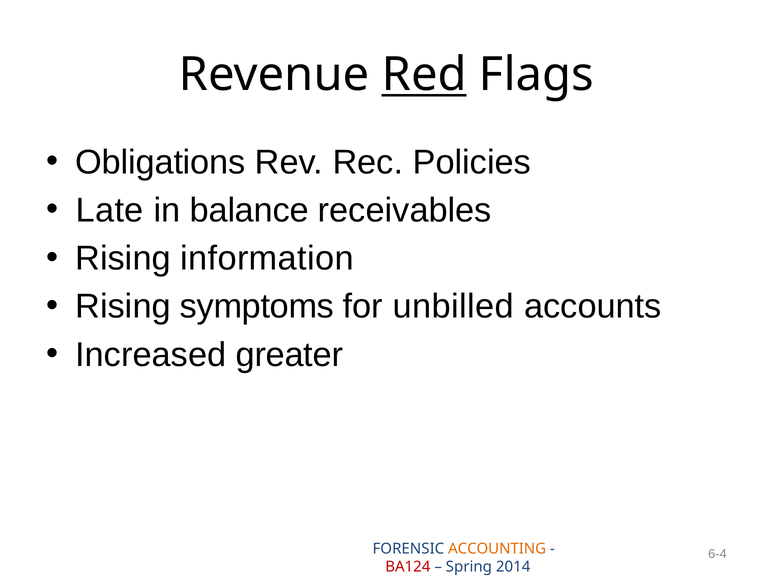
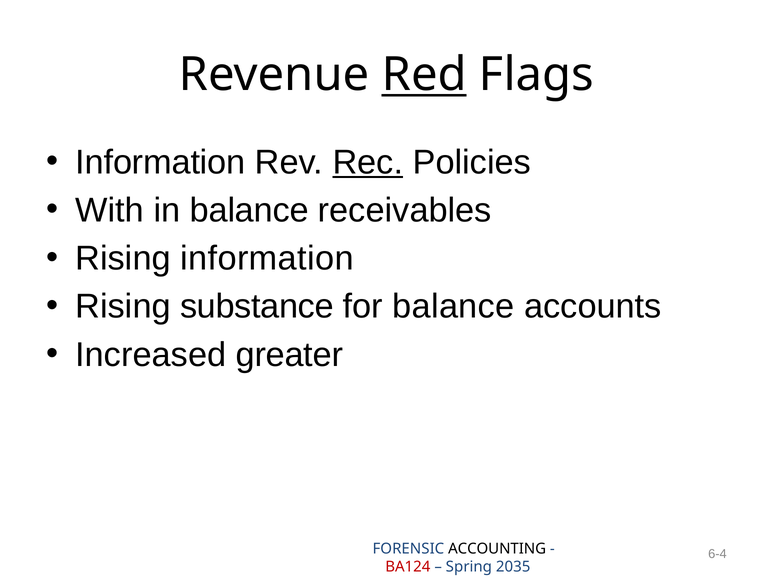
Obligations at (160, 162): Obligations -> Information
Rec underline: none -> present
Late: Late -> With
symptoms: symptoms -> substance
for unbilled: unbilled -> balance
ACCOUNTING colour: orange -> black
2014: 2014 -> 2035
